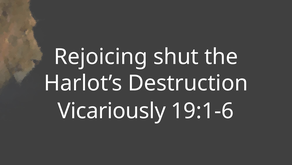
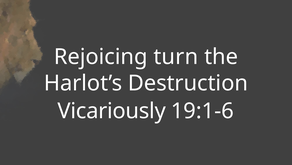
shut: shut -> turn
